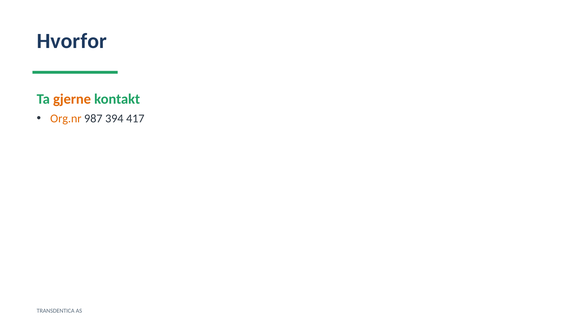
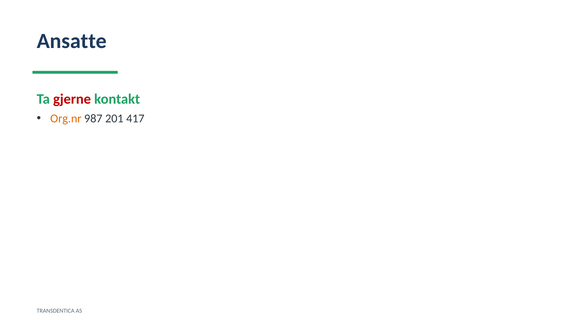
Hvorfor: Hvorfor -> Ansatte
gjerne colour: orange -> red
394: 394 -> 201
